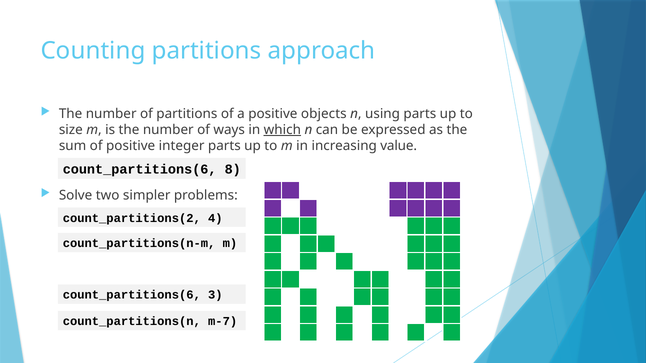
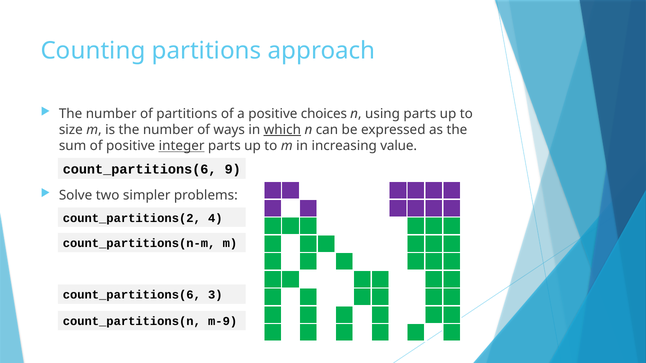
objects: objects -> choices
integer underline: none -> present
8: 8 -> 9
m-7: m-7 -> m-9
